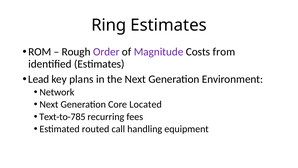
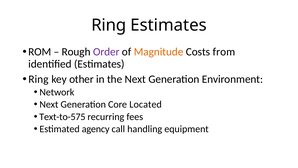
Magnitude colour: purple -> orange
Lead at (39, 79): Lead -> Ring
plans: plans -> other
Text-to-785: Text-to-785 -> Text-to-575
routed: routed -> agency
